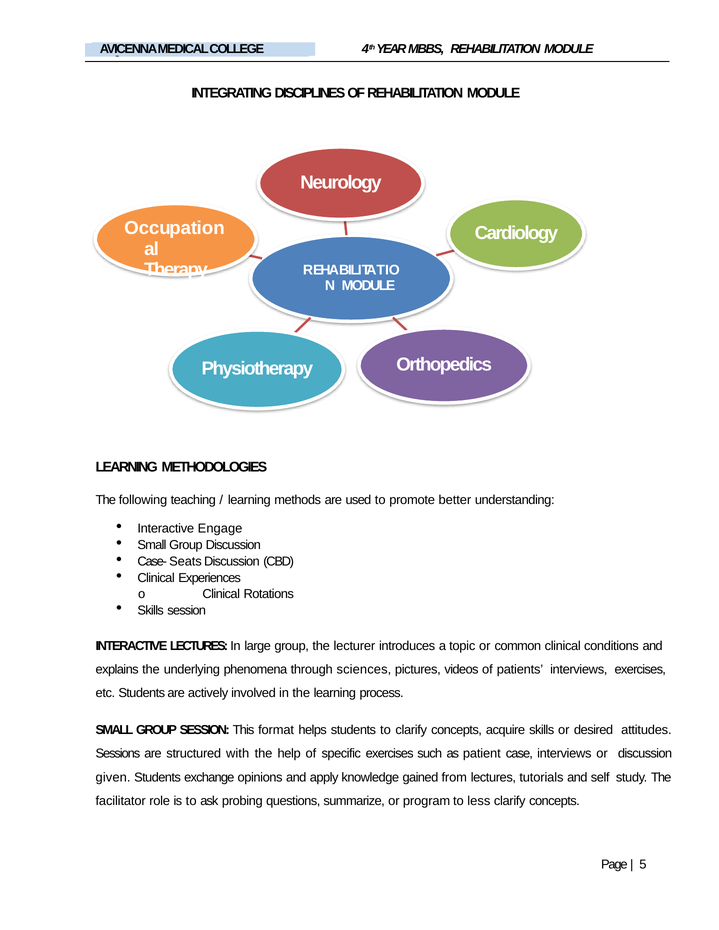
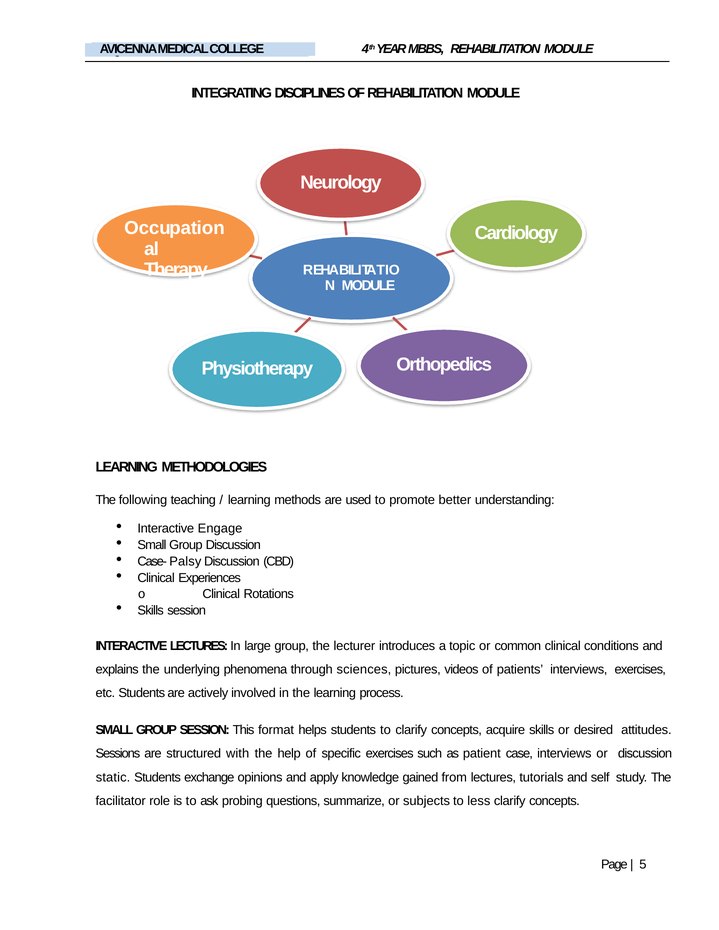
Seats: Seats -> Palsy
given: given -> static
program: program -> subjects
